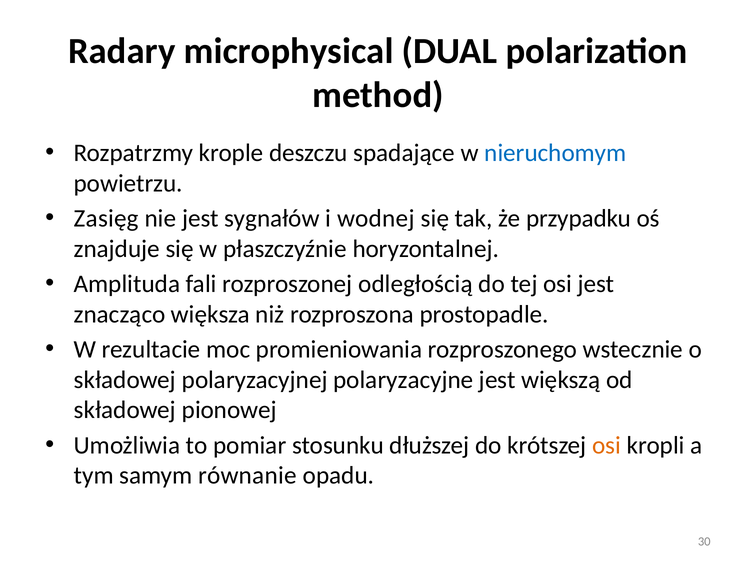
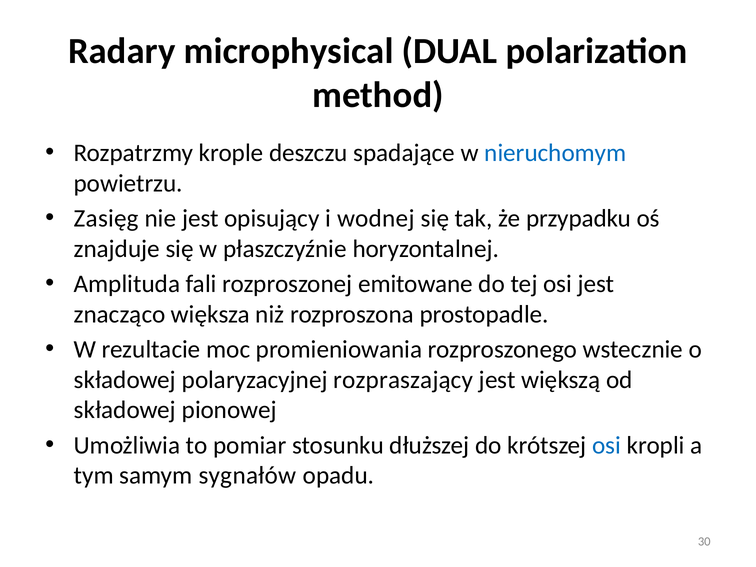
sygnałów: sygnałów -> opisujący
odległością: odległością -> emitowane
polaryzacyjne: polaryzacyjne -> rozpraszający
osi at (607, 445) colour: orange -> blue
równanie: równanie -> sygnałów
